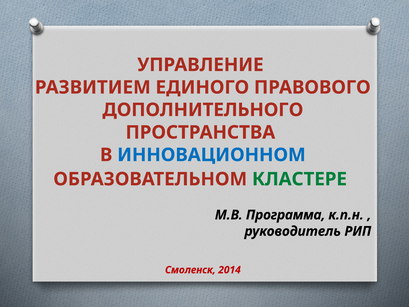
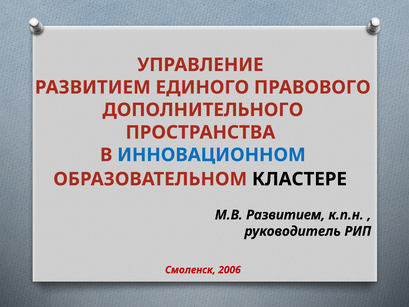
КЛАСТЕРЕ colour: green -> black
М.В Программа: Программа -> Развитием
2014: 2014 -> 2006
